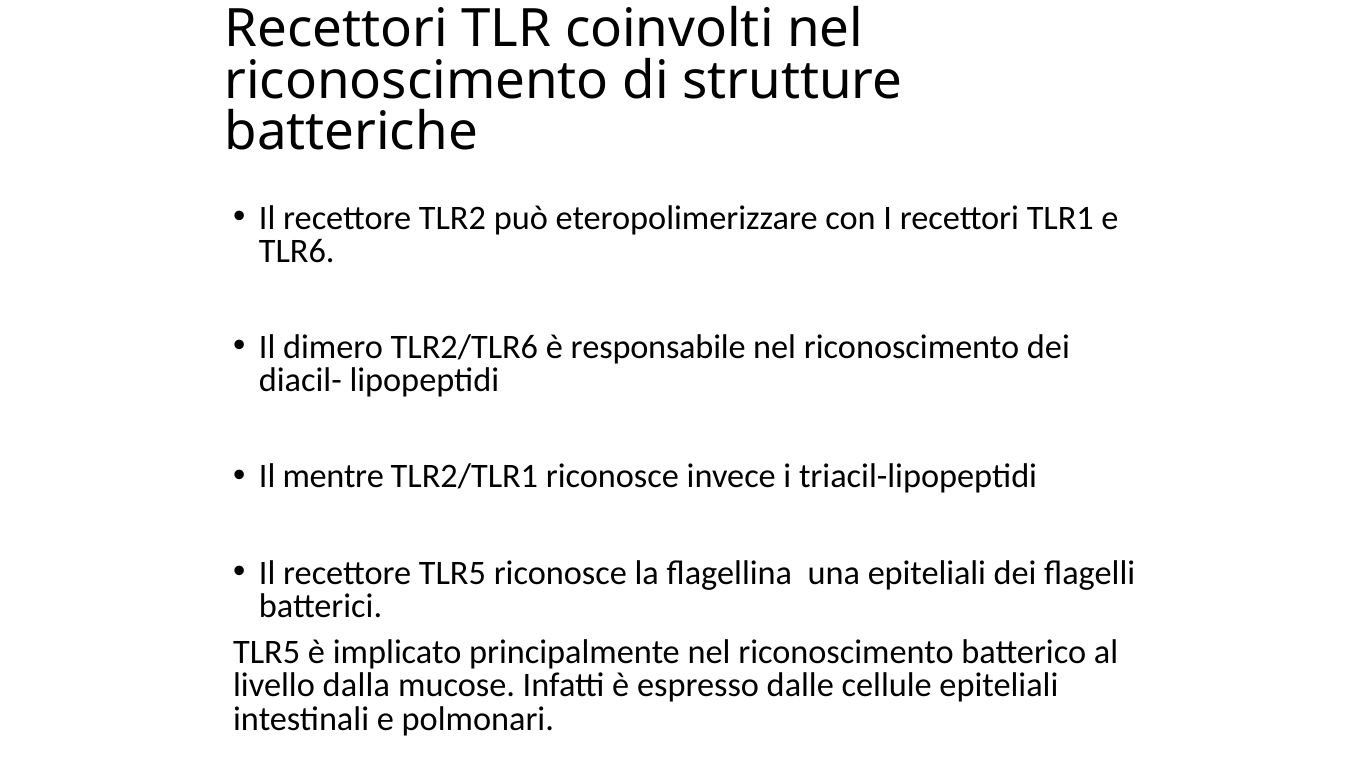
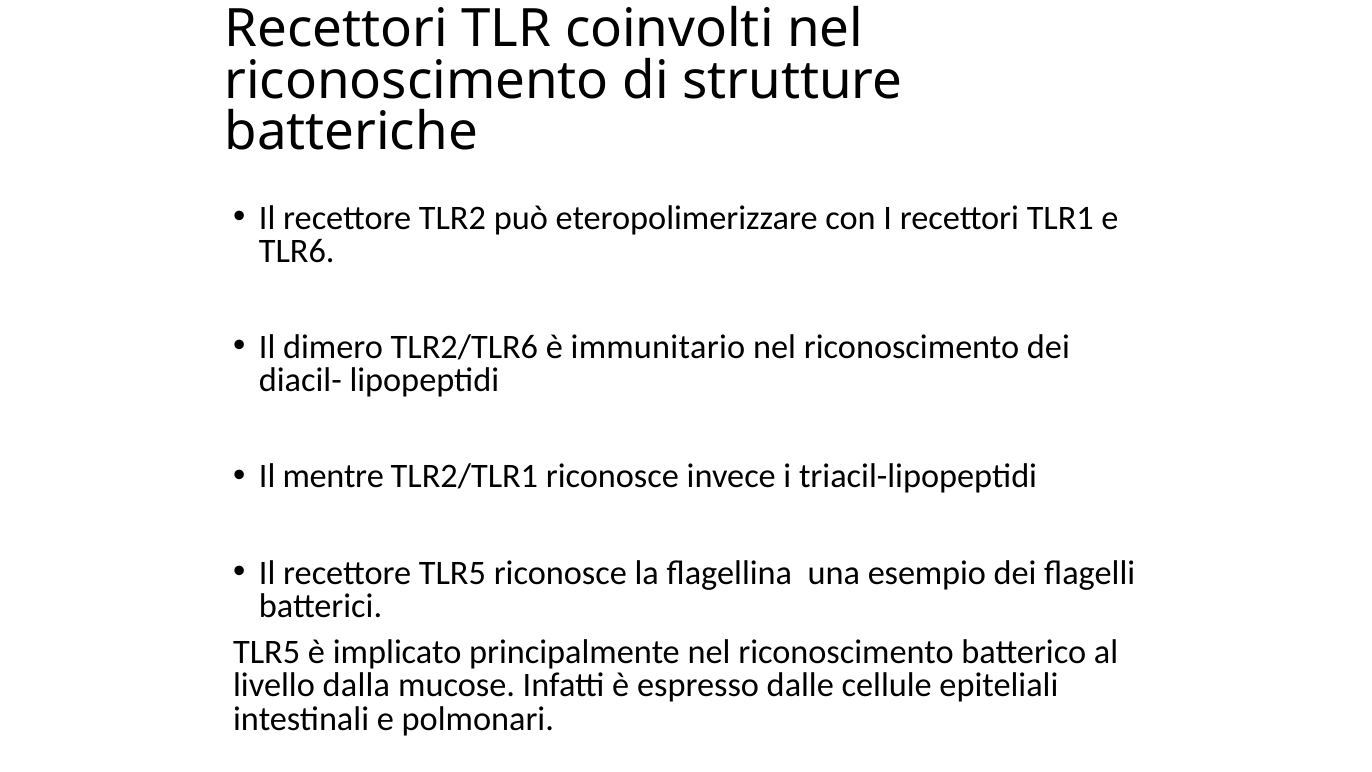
responsabile: responsabile -> immunitario
una epiteliali: epiteliali -> esempio
